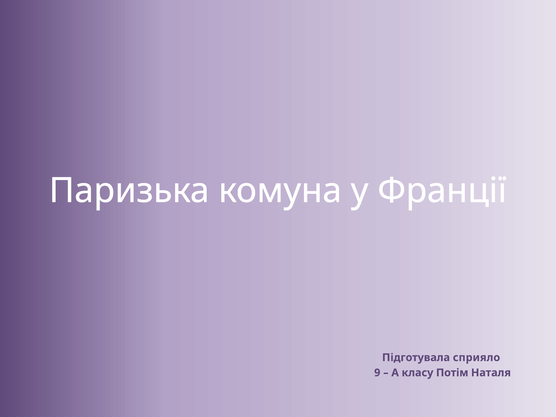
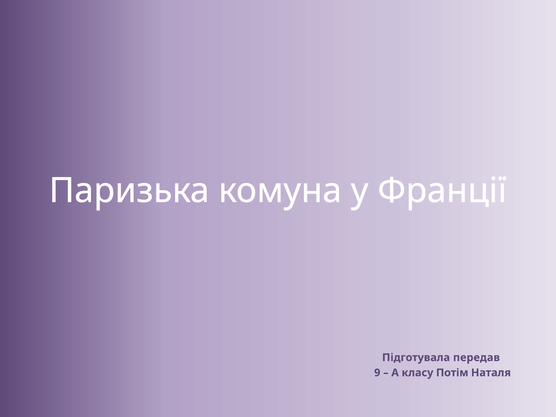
сприяло: сприяло -> передав
